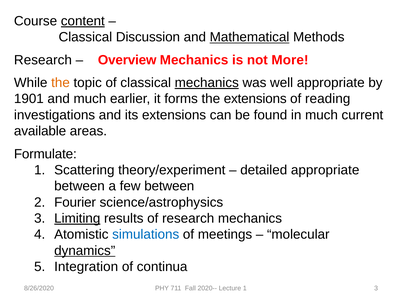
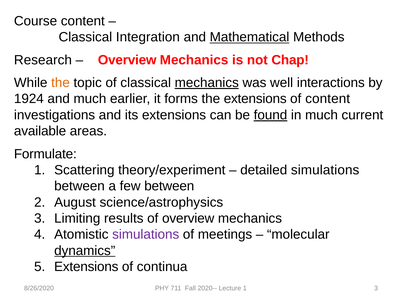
content at (83, 21) underline: present -> none
Discussion: Discussion -> Integration
More: More -> Chap
well appropriate: appropriate -> interactions
1901: 1901 -> 1924
of reading: reading -> content
found underline: none -> present
detailed appropriate: appropriate -> simulations
Fourier: Fourier -> August
Limiting underline: present -> none
of research: research -> overview
simulations at (146, 234) colour: blue -> purple
Integration at (86, 266): Integration -> Extensions
